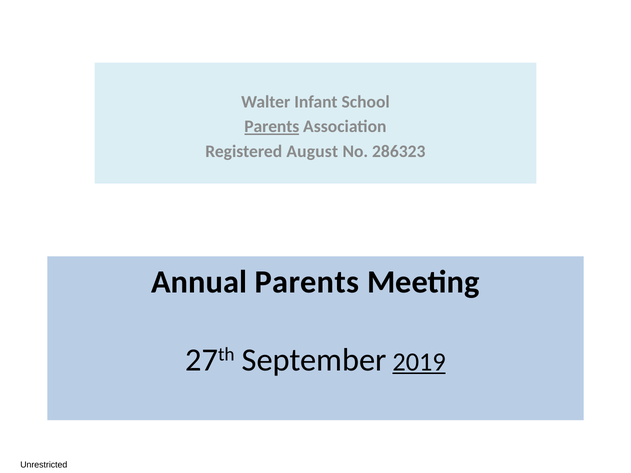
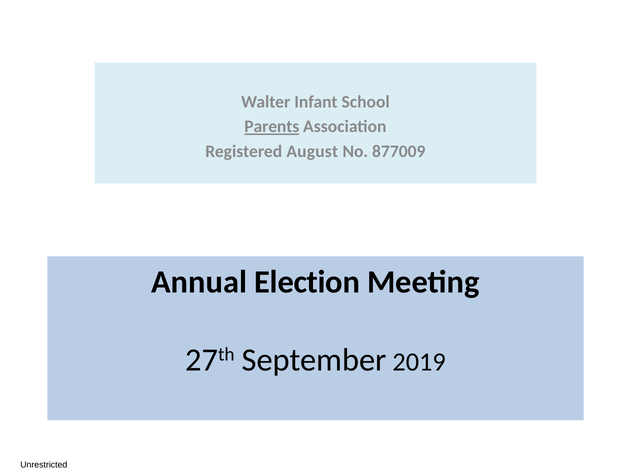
286323: 286323 -> 877009
Annual Parents: Parents -> Election
2019 underline: present -> none
